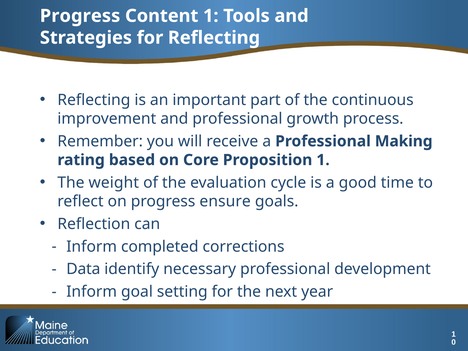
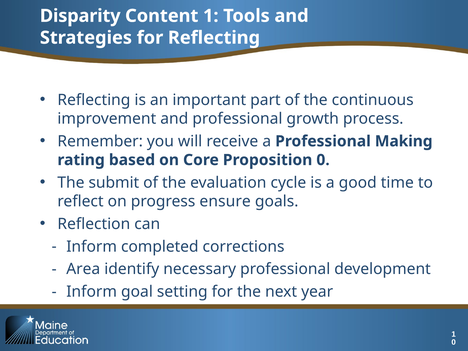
Progress at (80, 16): Progress -> Disparity
Proposition 1: 1 -> 0
weight: weight -> submit
Data: Data -> Area
